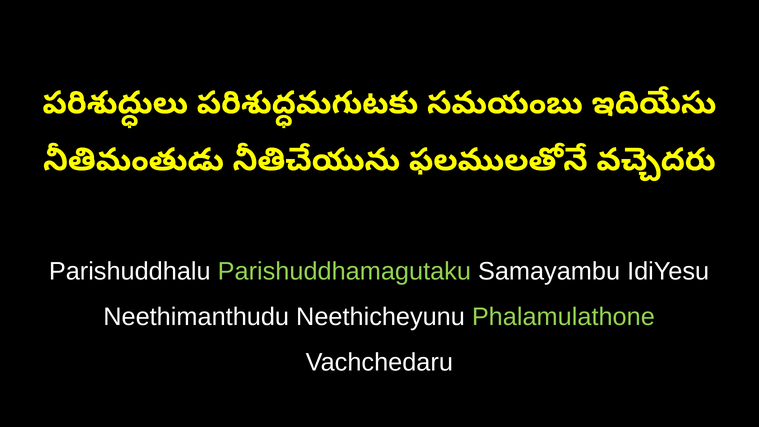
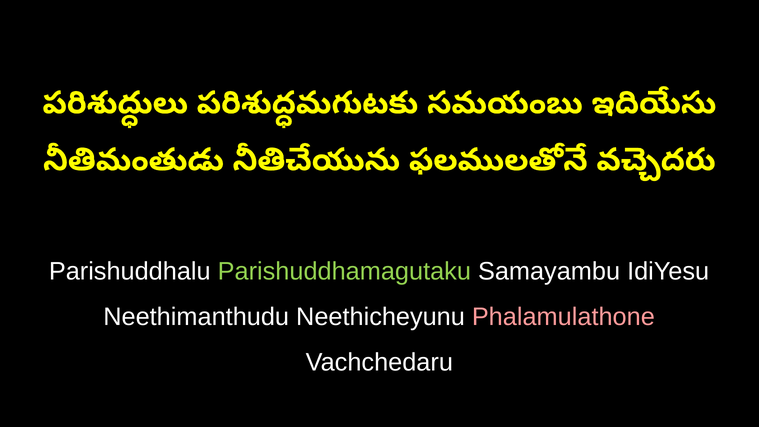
Phalamulathone colour: light green -> pink
